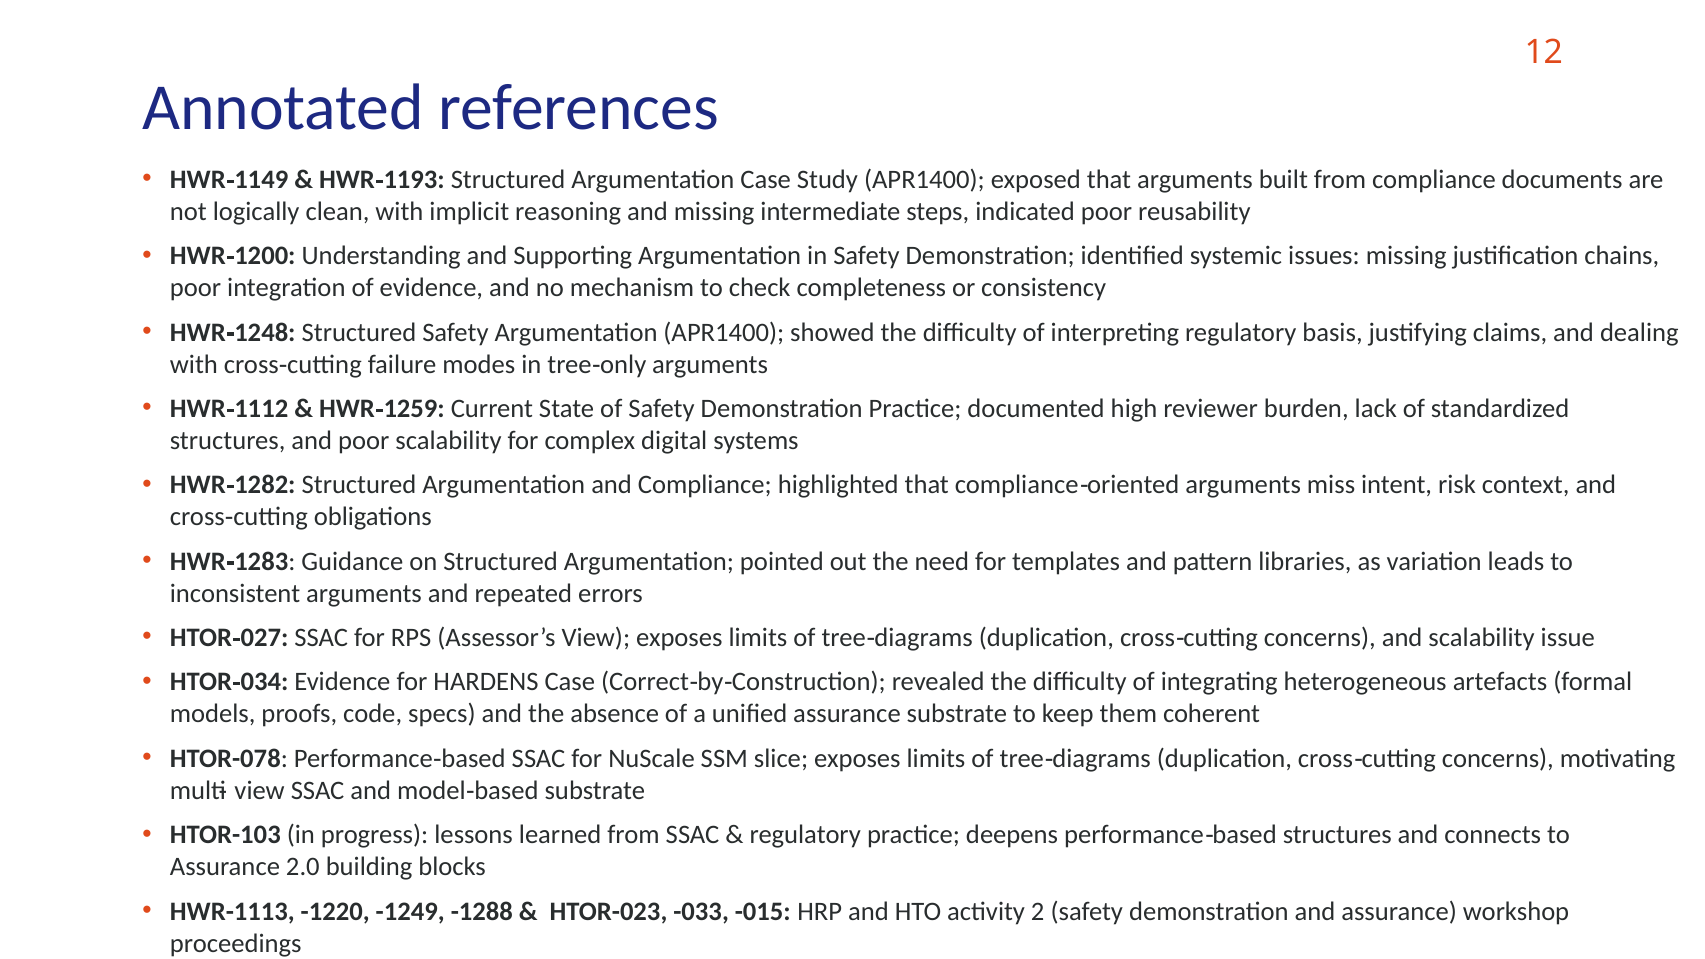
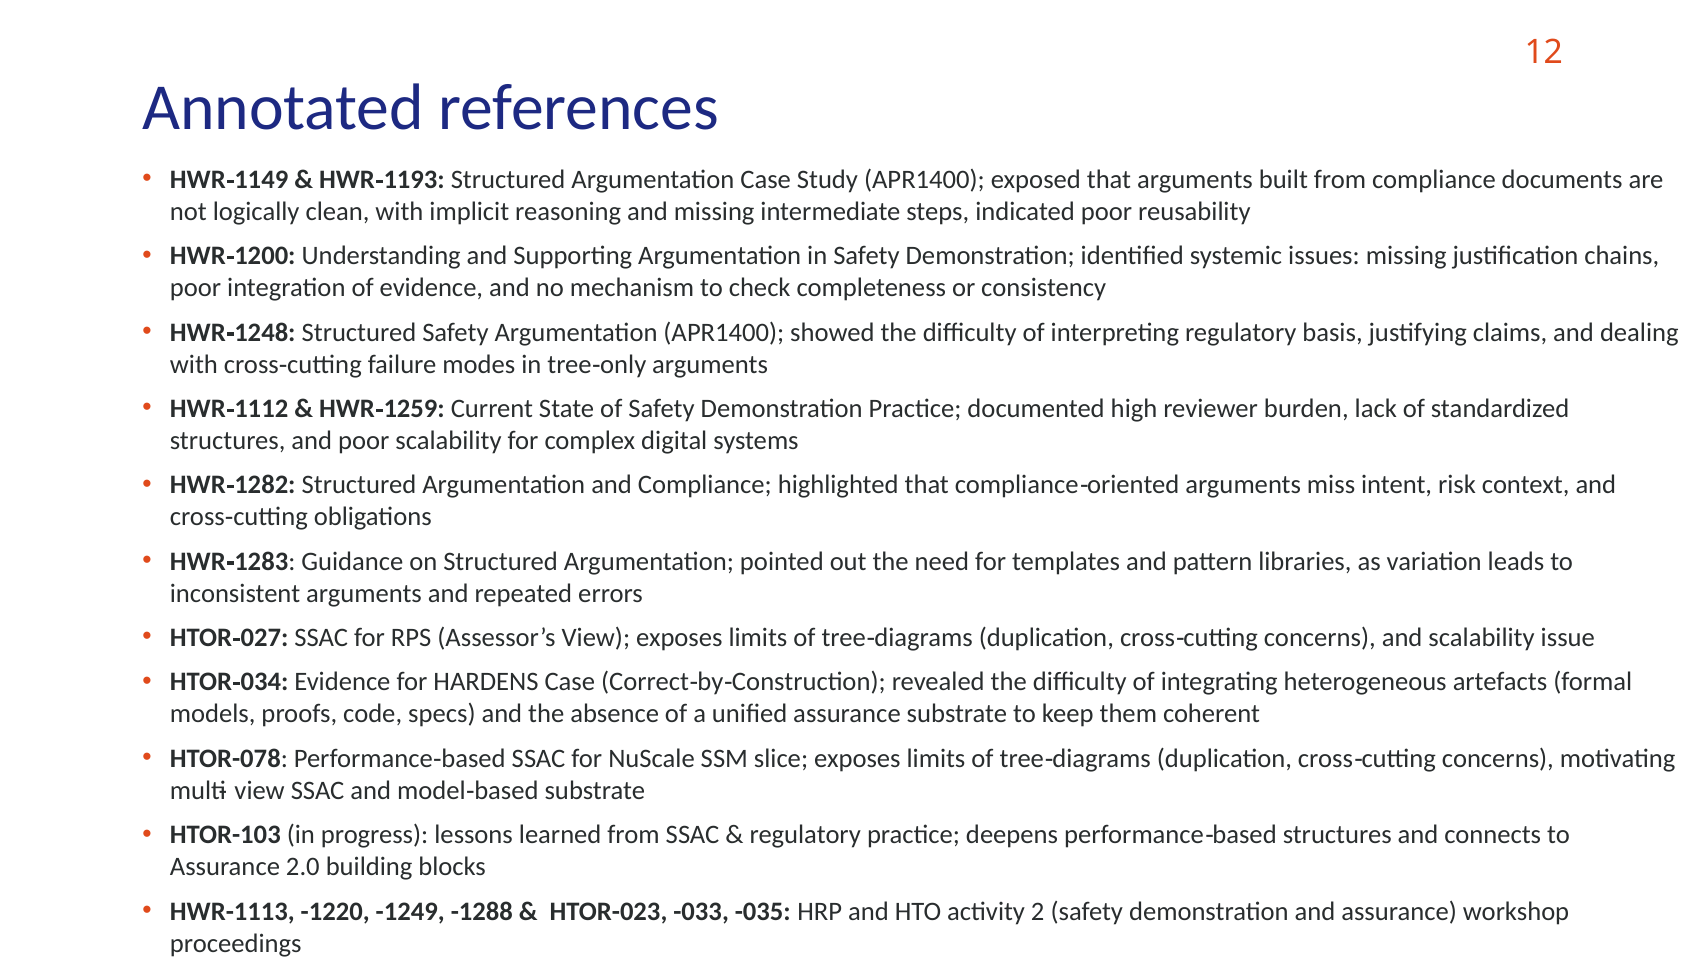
-015: -015 -> -035
